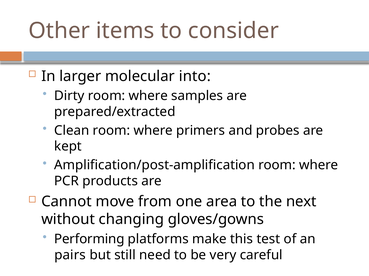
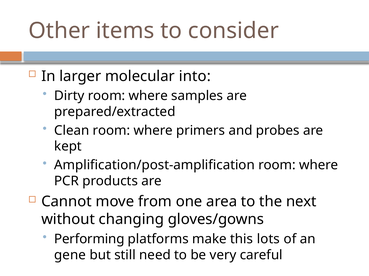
test: test -> lots
pairs: pairs -> gene
